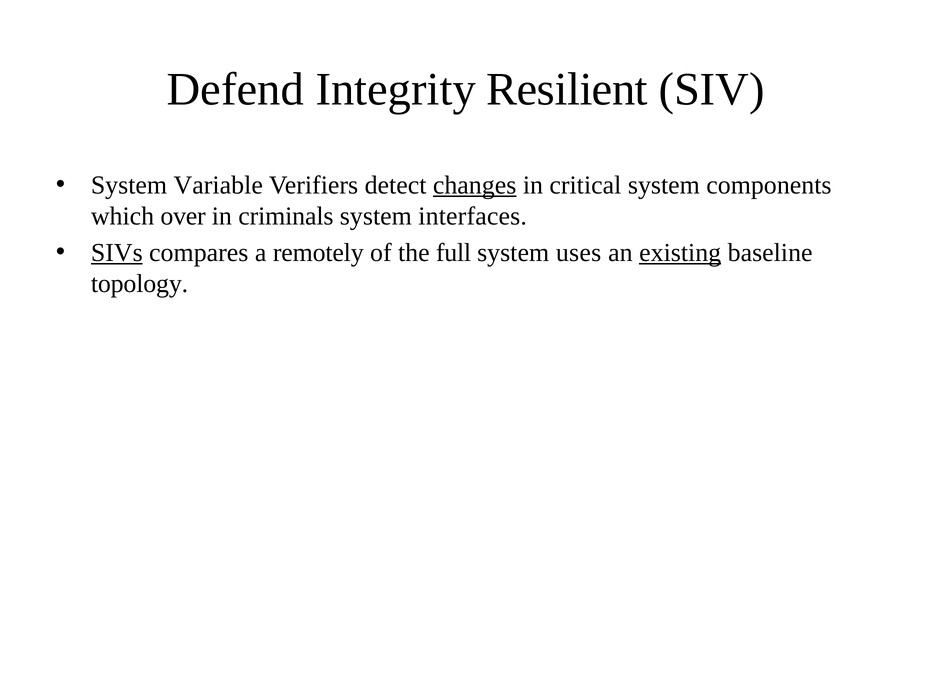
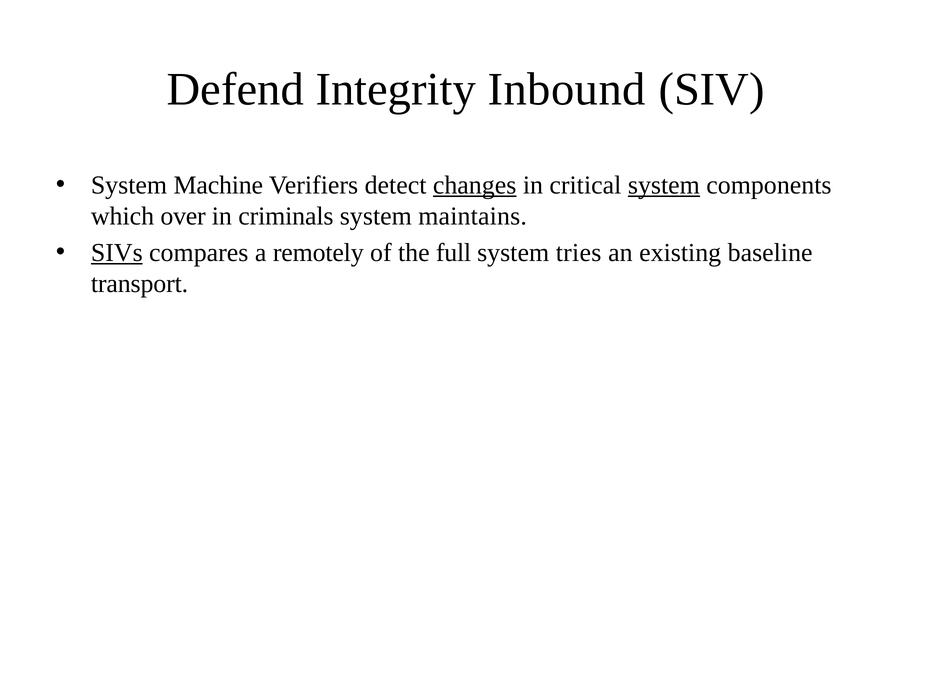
Resilient: Resilient -> Inbound
Variable: Variable -> Machine
system at (664, 185) underline: none -> present
interfaces: interfaces -> maintains
uses: uses -> tries
existing underline: present -> none
topology: topology -> transport
